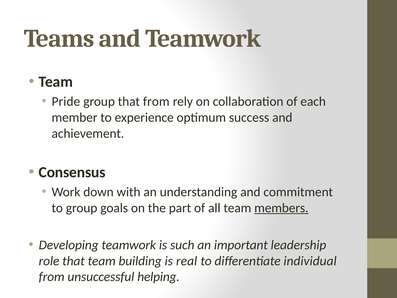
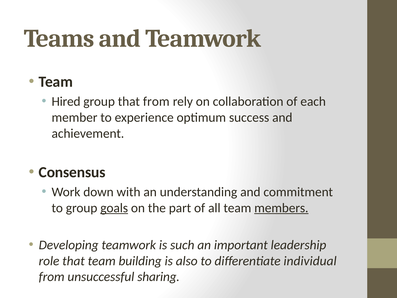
Pride: Pride -> Hired
goals underline: none -> present
real: real -> also
helping: helping -> sharing
